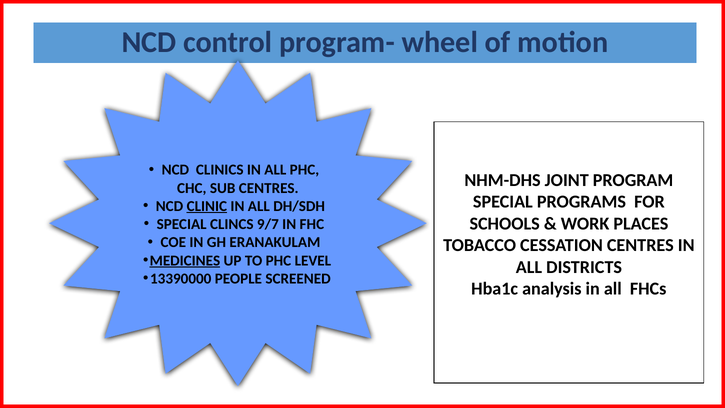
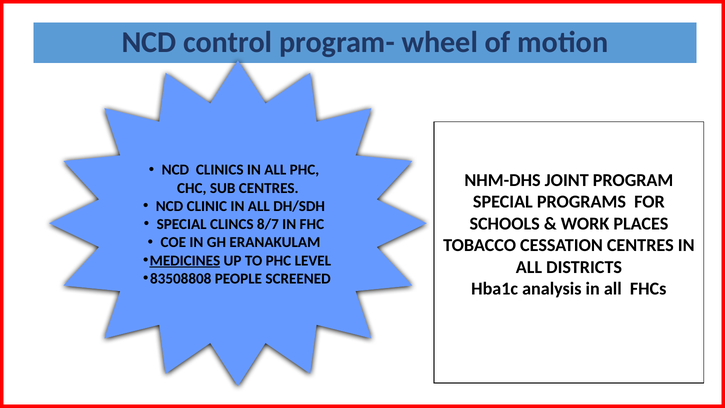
CLINIC underline: present -> none
9/7: 9/7 -> 8/7
13390000: 13390000 -> 83508808
